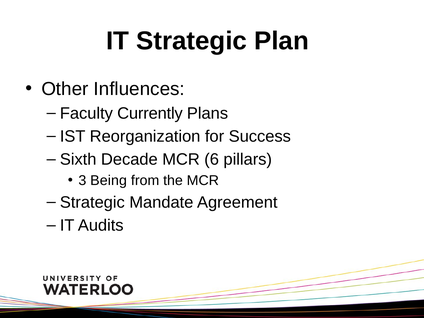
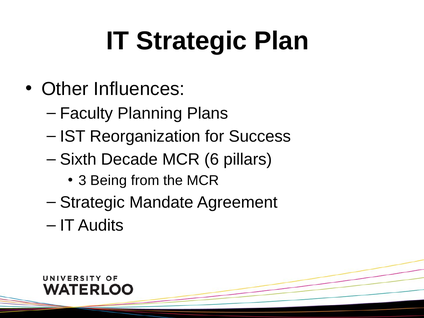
Currently: Currently -> Planning
